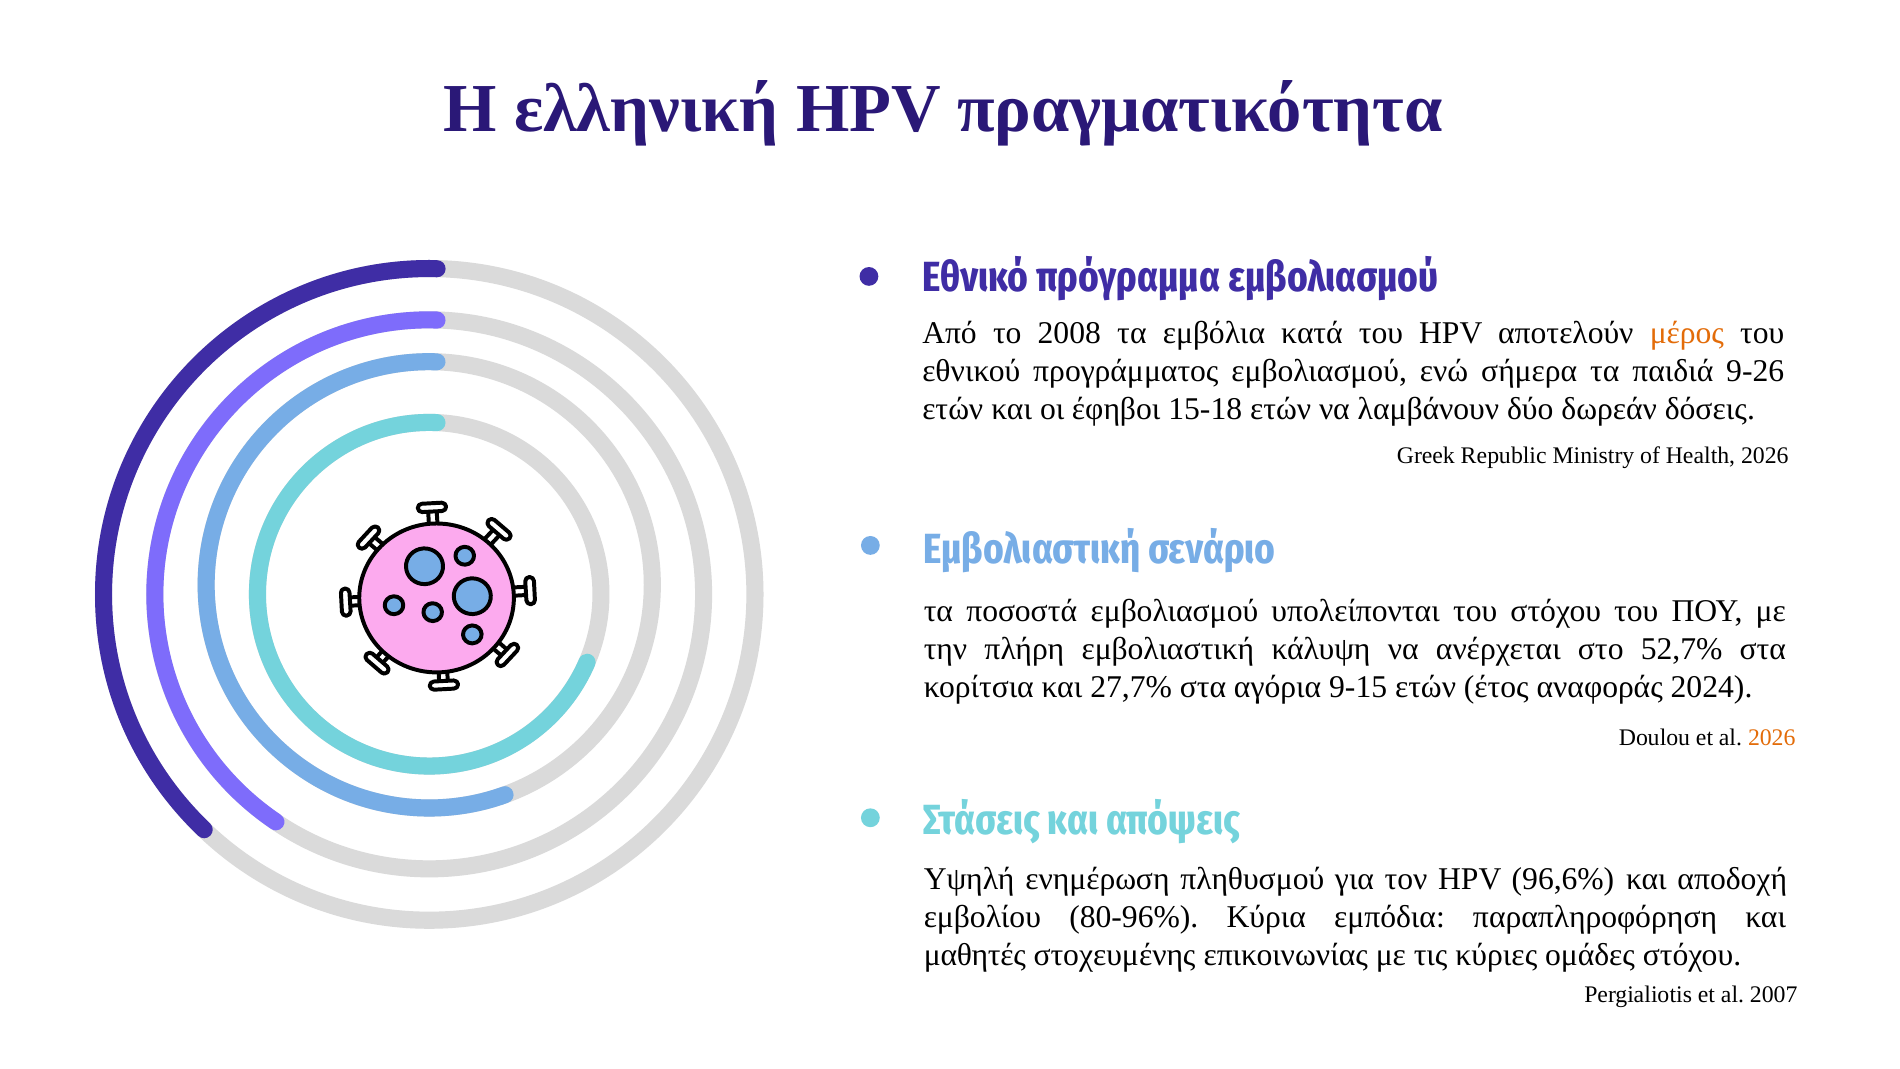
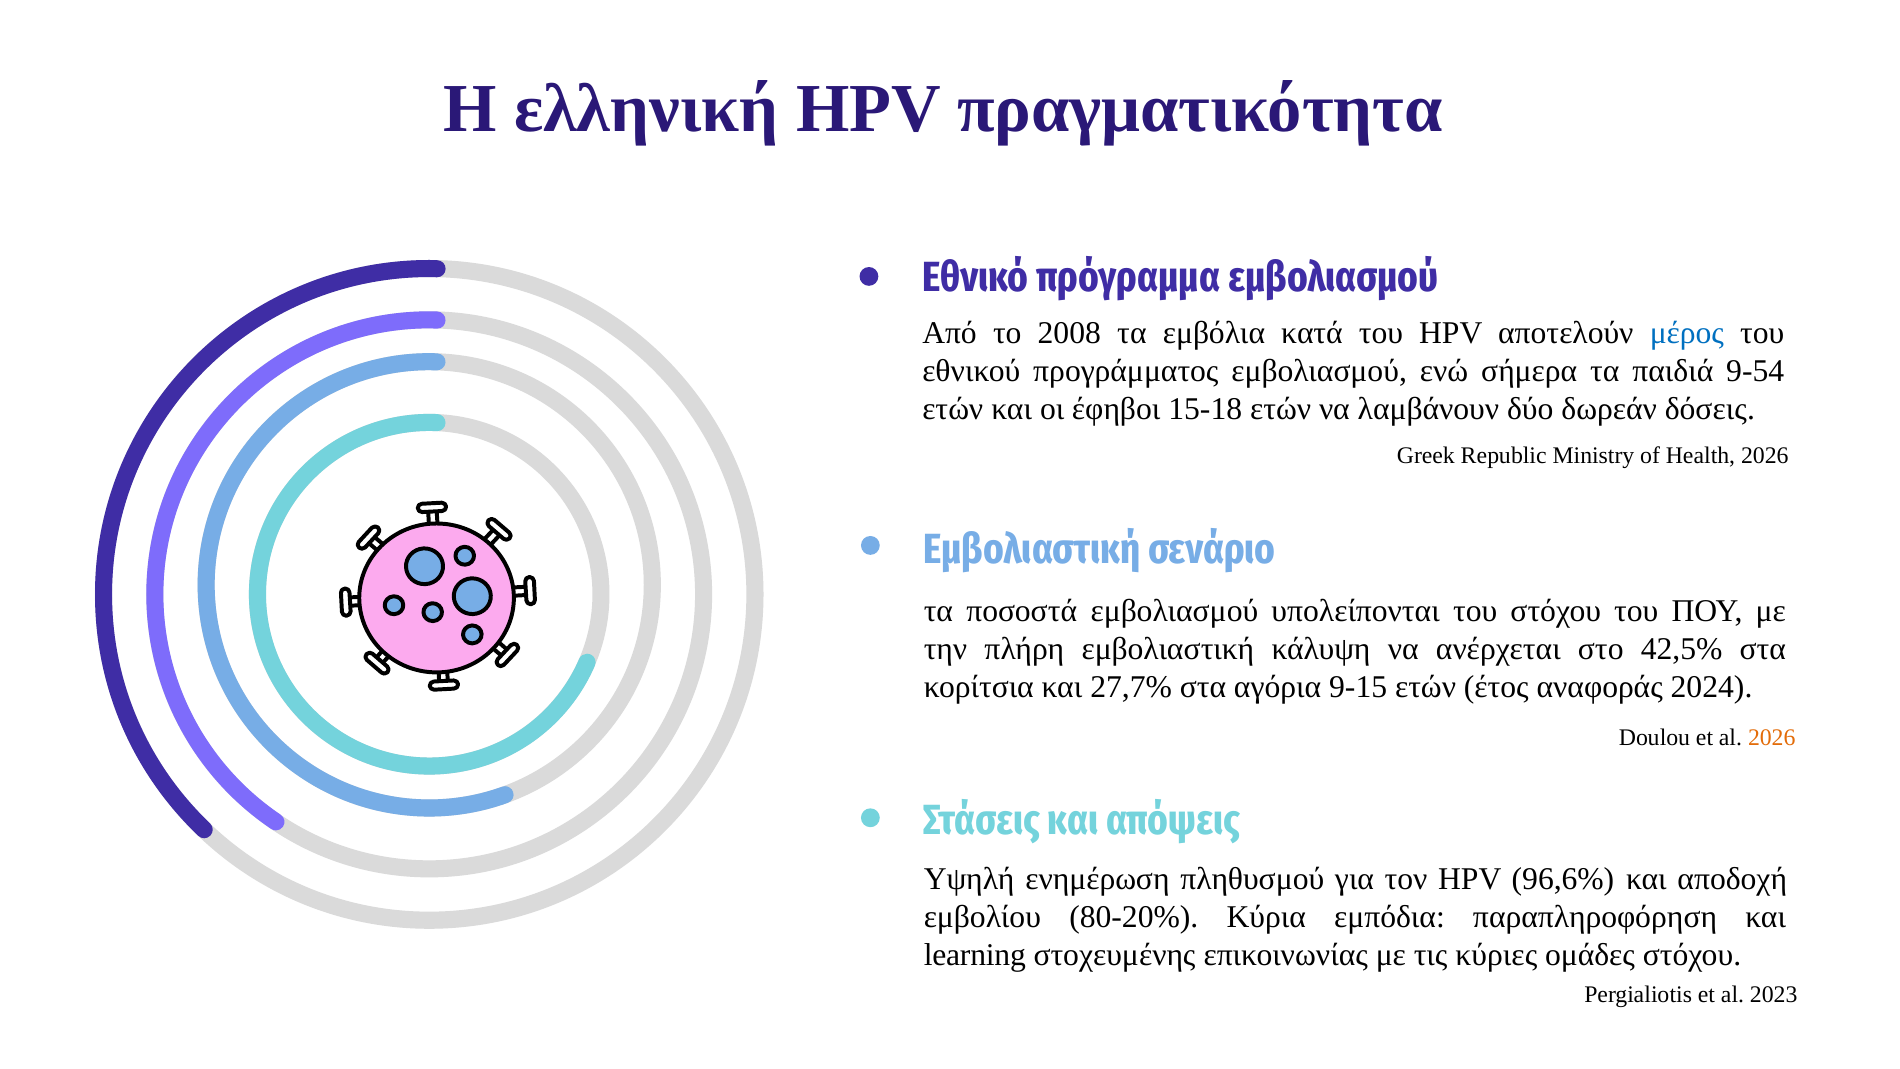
μέρος colour: orange -> blue
9-26: 9-26 -> 9-54
52,7%: 52,7% -> 42,5%
80-96%: 80-96% -> 80-20%
μαθητές: μαθητές -> learning
2007: 2007 -> 2023
